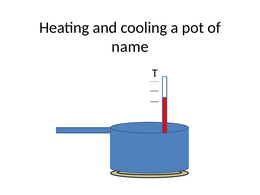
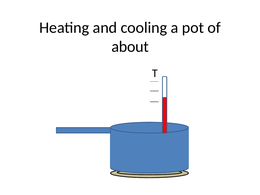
name: name -> about
